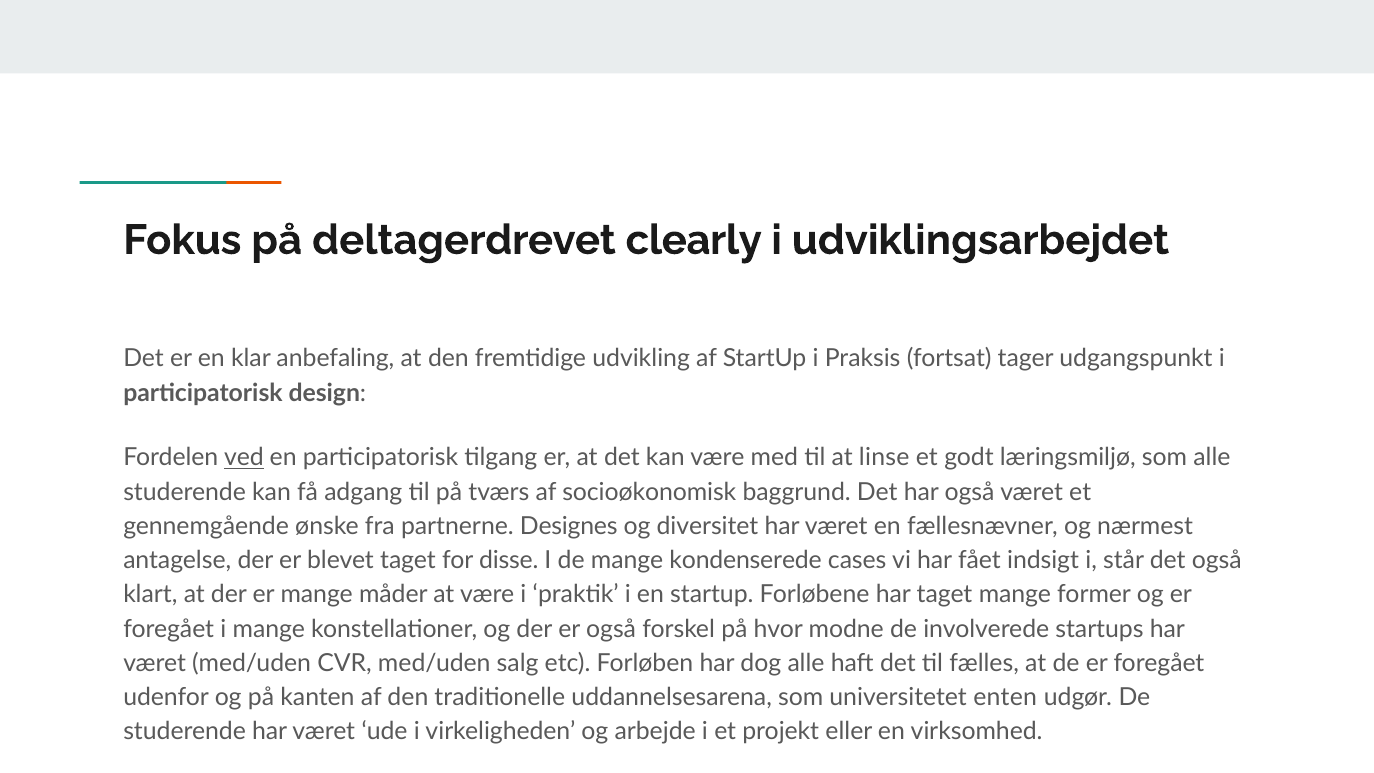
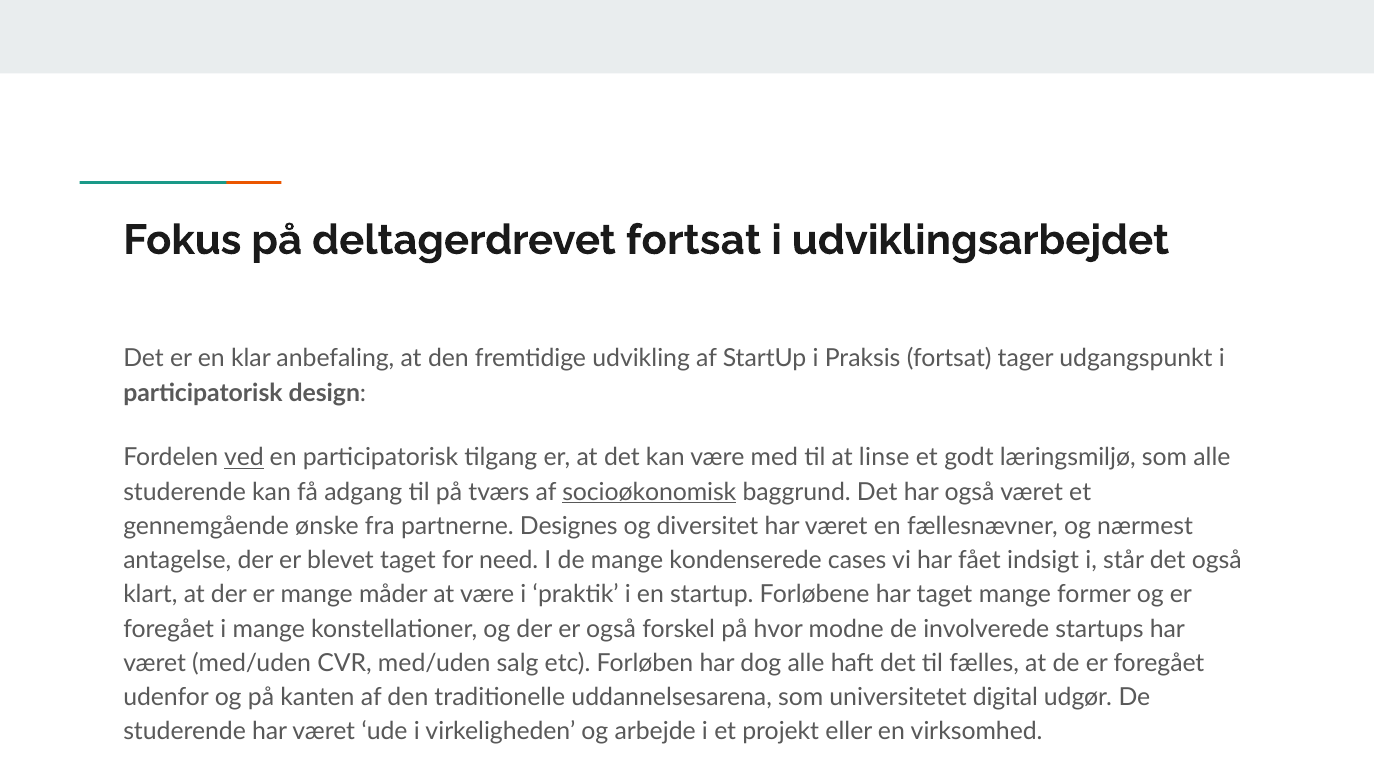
deltagerdrevet clearly: clearly -> fortsat
socioøkonomisk underline: none -> present
disse: disse -> need
enten: enten -> digital
